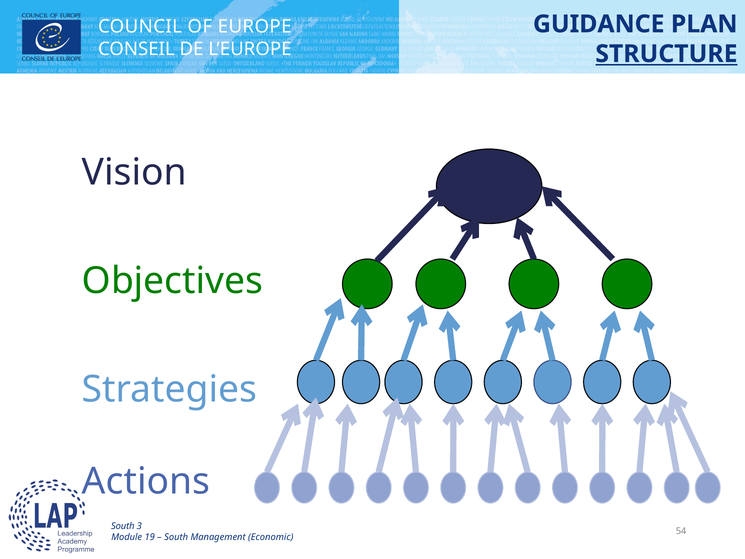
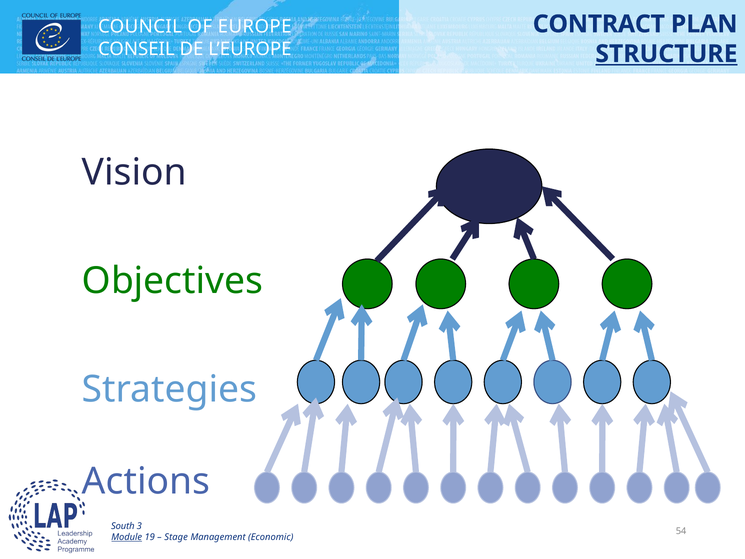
GUIDANCE: GUIDANCE -> CONTRACT
Module underline: none -> present
South at (176, 537): South -> Stage
